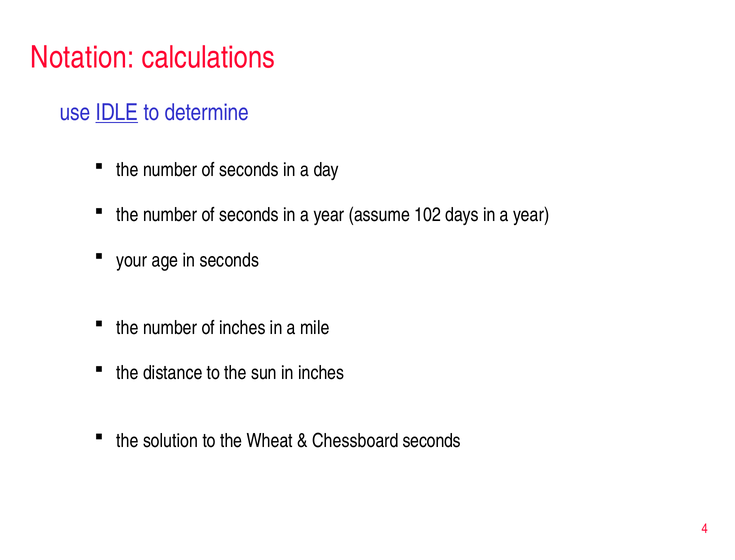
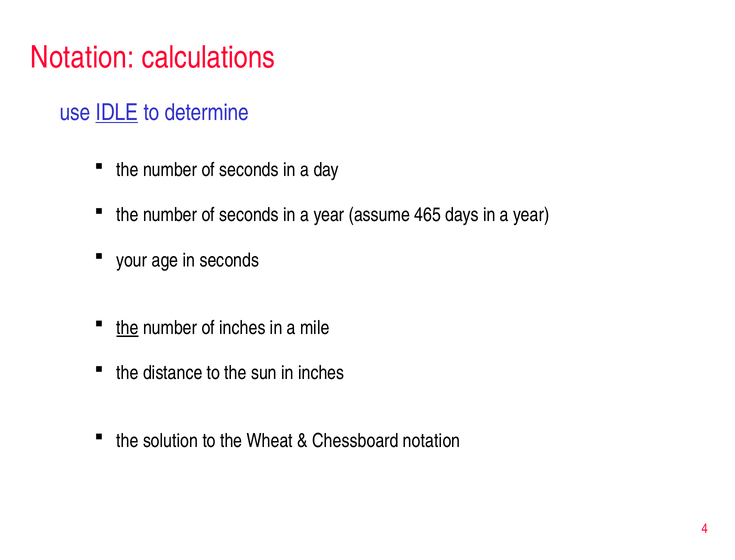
102: 102 -> 465
the at (128, 328) underline: none -> present
Chessboard seconds: seconds -> notation
